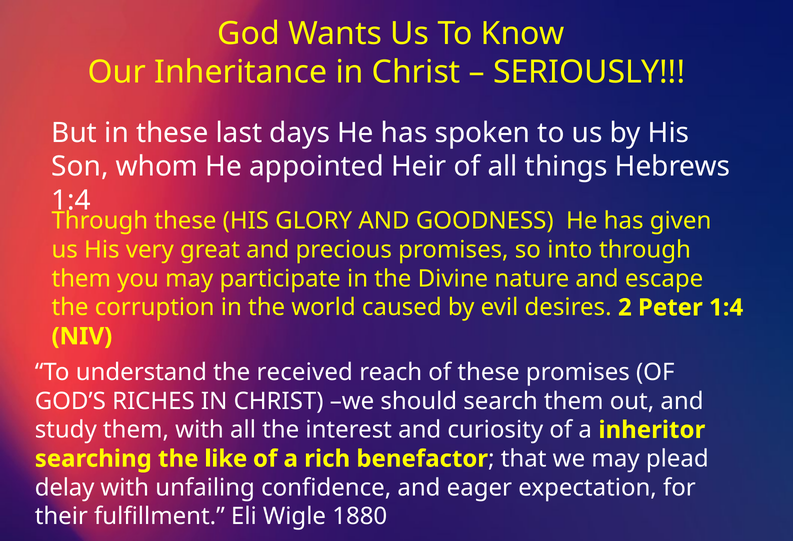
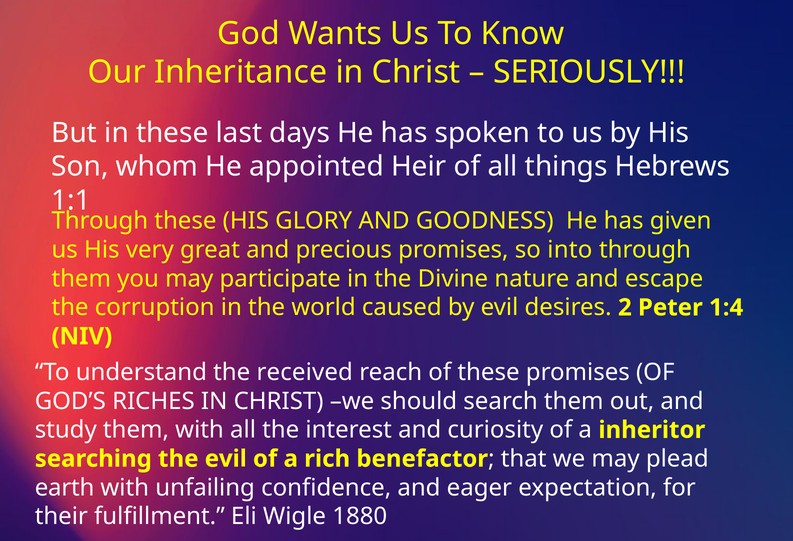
1:4 at (71, 200): 1:4 -> 1:1
the like: like -> evil
delay: delay -> earth
